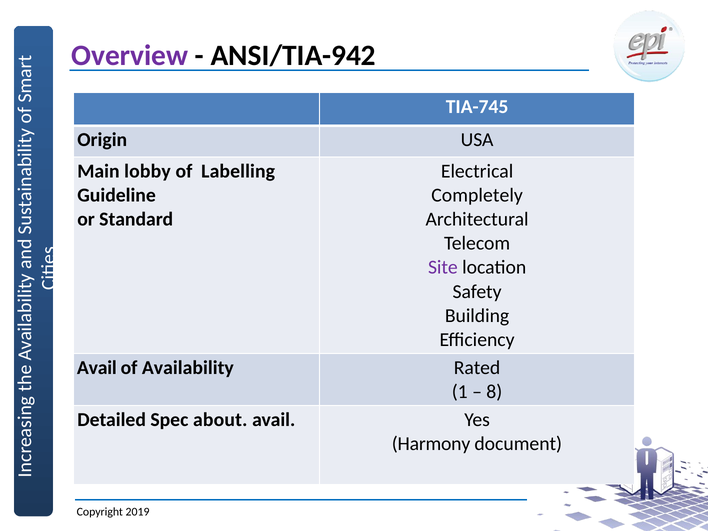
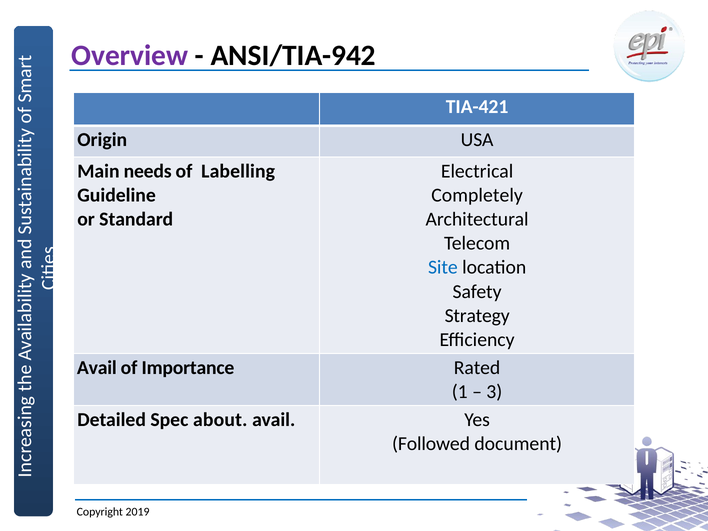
TIA-745: TIA-745 -> TIA-421
lobby: lobby -> needs
Site colour: purple -> blue
Building: Building -> Strategy
Availability: Availability -> Importance
8: 8 -> 3
Harmony: Harmony -> Followed
